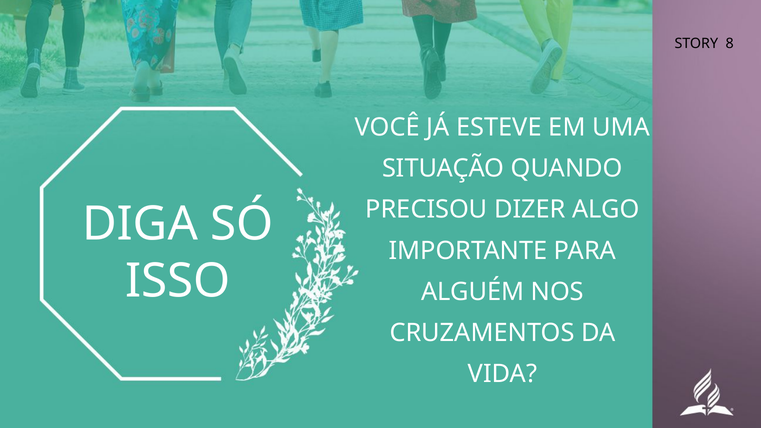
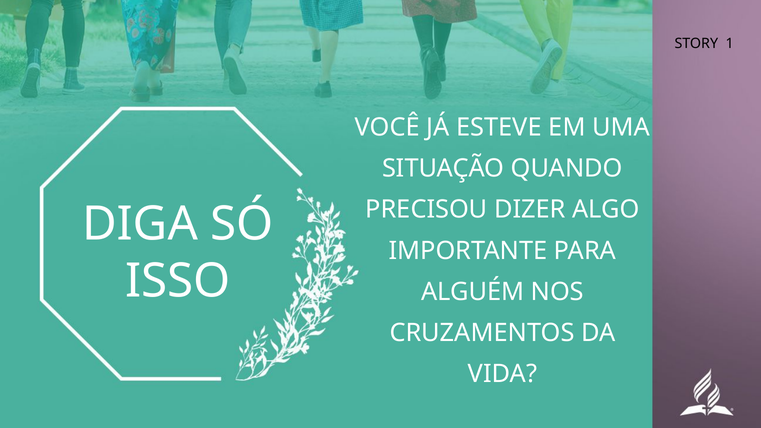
8: 8 -> 1
